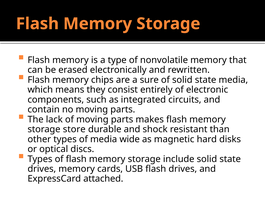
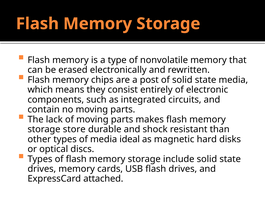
sure: sure -> post
wide: wide -> ideal
